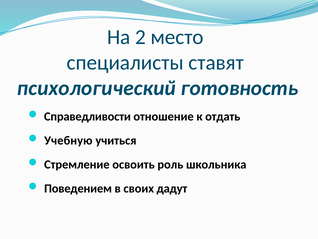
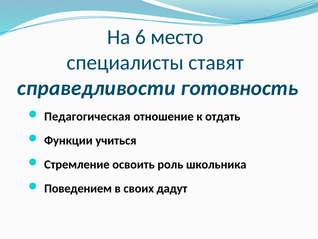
2: 2 -> 6
психологический: психологический -> справедливости
Справедливости: Справедливости -> Педагогическая
Учебную: Учебную -> Функции
